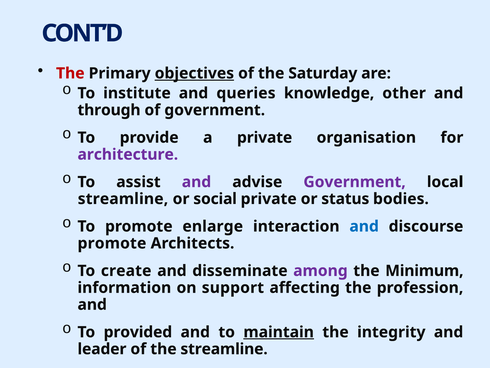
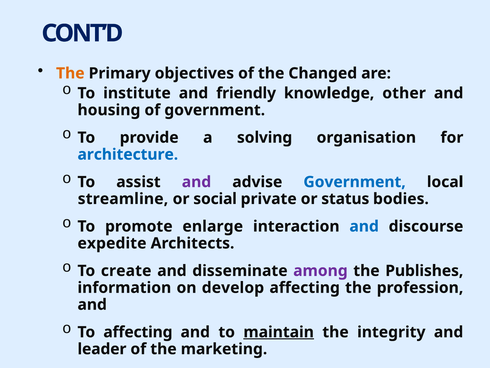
The at (70, 73) colour: red -> orange
objectives underline: present -> none
Saturday: Saturday -> Changed
queries: queries -> friendly
through: through -> housing
a private: private -> solving
architecture colour: purple -> blue
Government at (355, 182) colour: purple -> blue
promote at (112, 243): promote -> expedite
Minimum: Minimum -> Publishes
support: support -> develop
To provided: provided -> affecting
the streamline: streamline -> marketing
